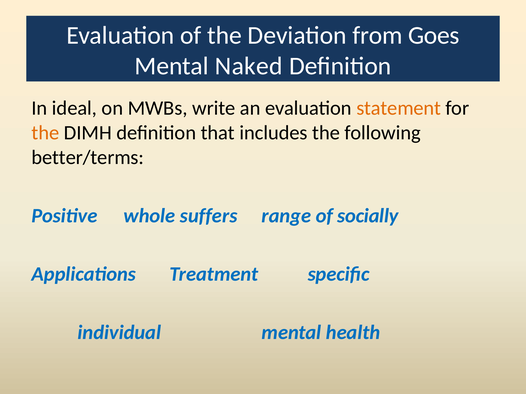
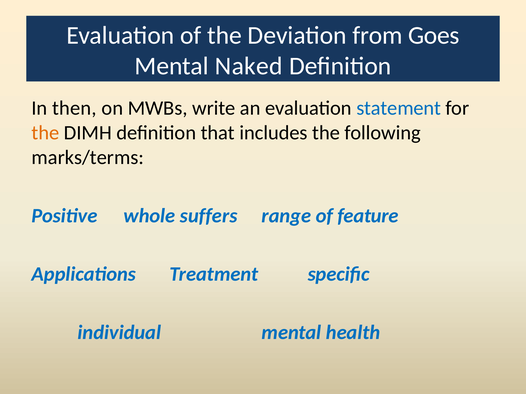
ideal: ideal -> then
statement colour: orange -> blue
better/terms: better/terms -> marks/terms
socially: socially -> feature
